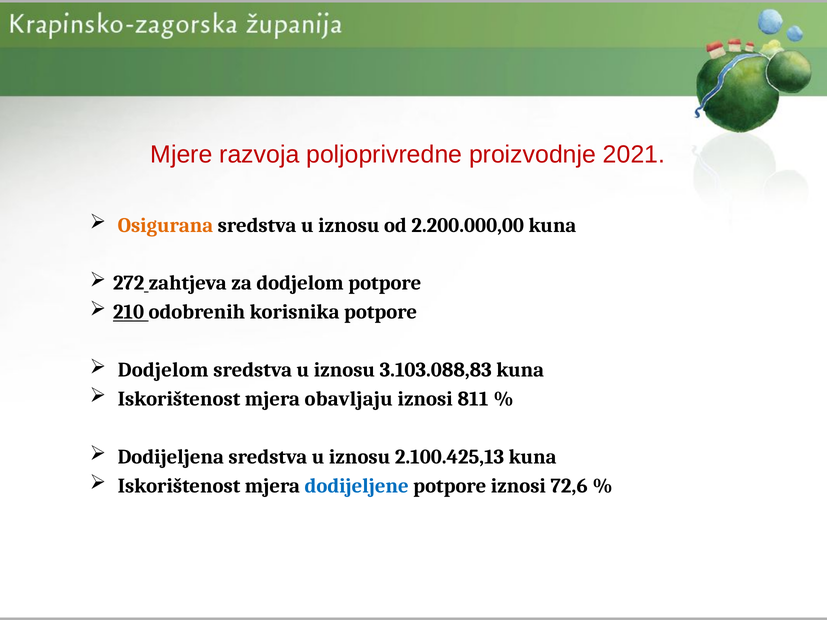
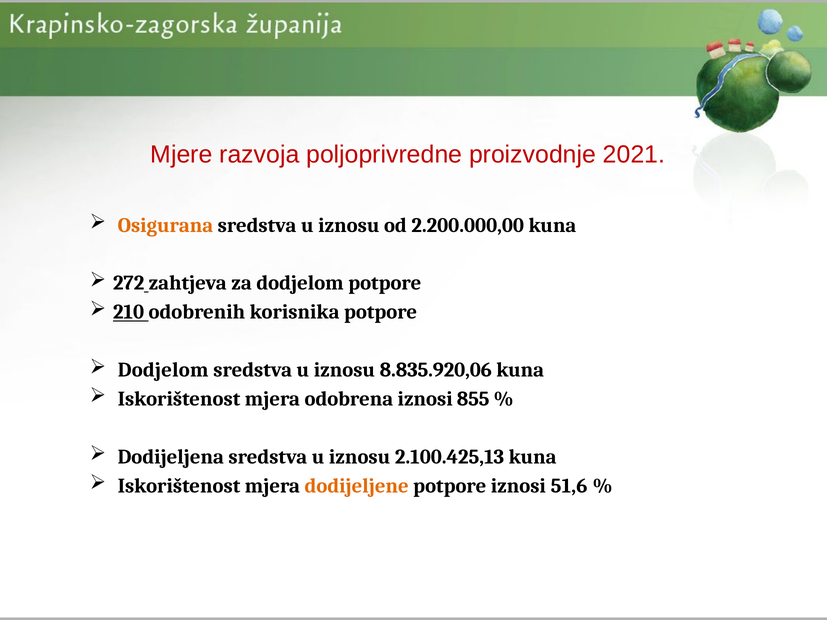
3.103.088,83: 3.103.088,83 -> 8.835.920,06
obavljaju: obavljaju -> odobrena
811: 811 -> 855
dodijeljene colour: blue -> orange
72,6: 72,6 -> 51,6
